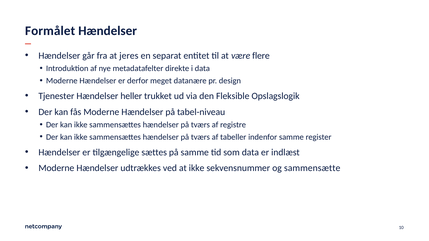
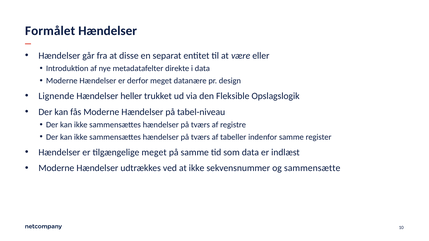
jeres: jeres -> disse
flere: flere -> eller
Tjenester: Tjenester -> Lignende
tilgængelige sættes: sættes -> meget
